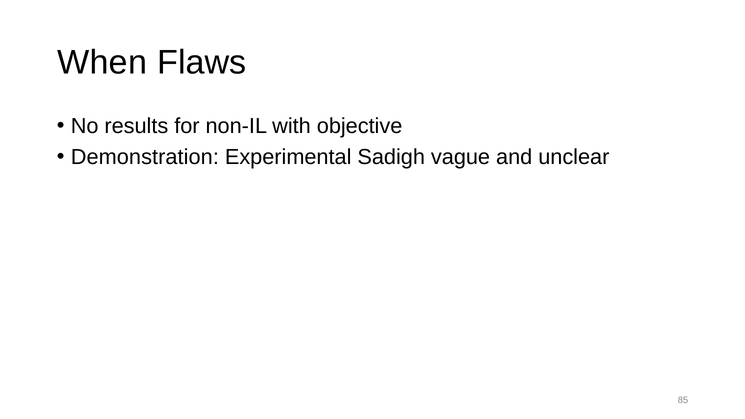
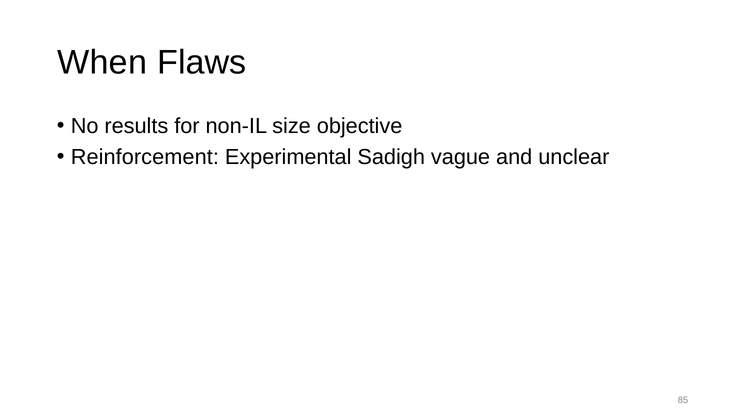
with: with -> size
Demonstration: Demonstration -> Reinforcement
